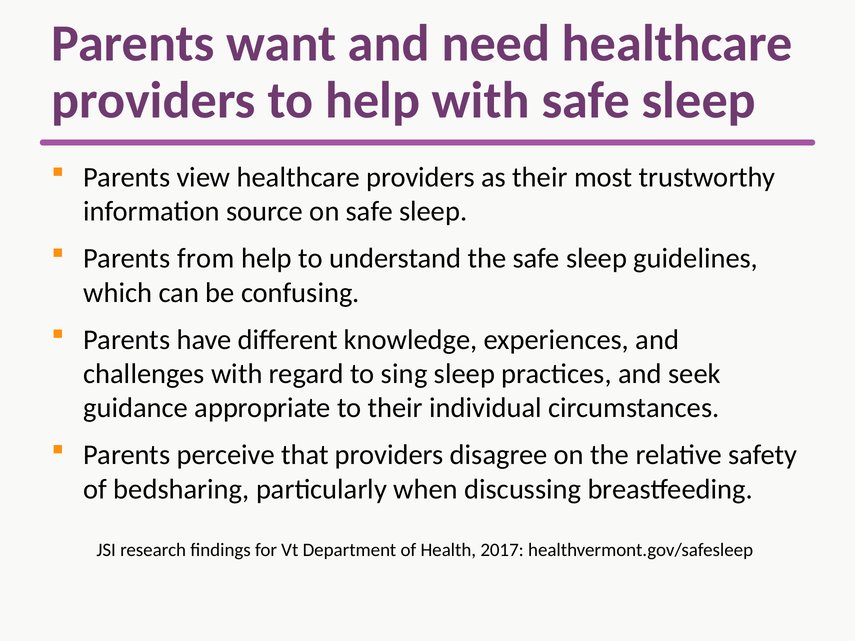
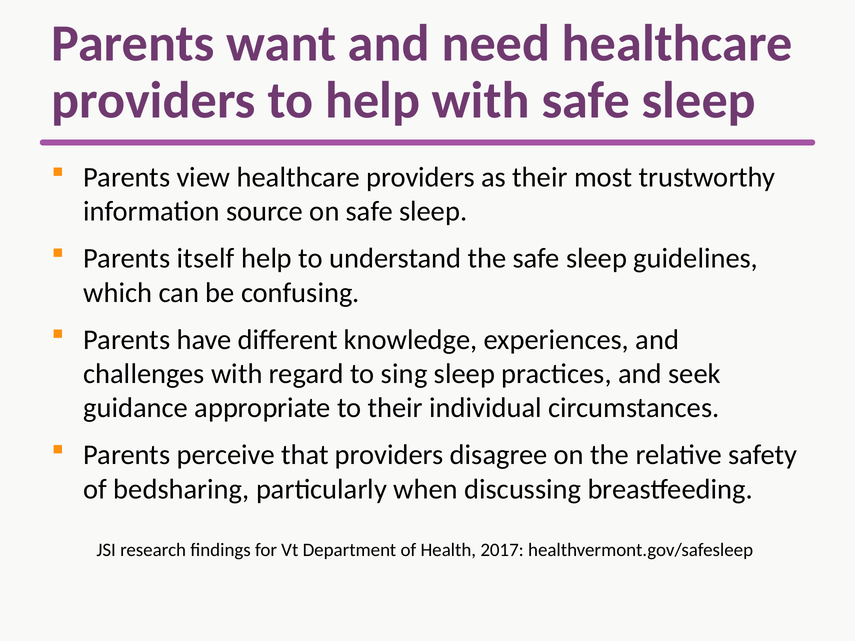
from: from -> itself
